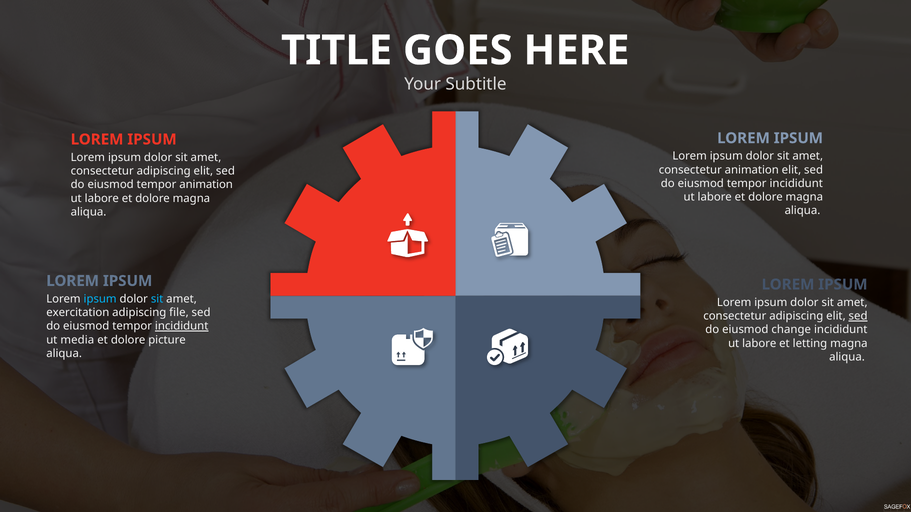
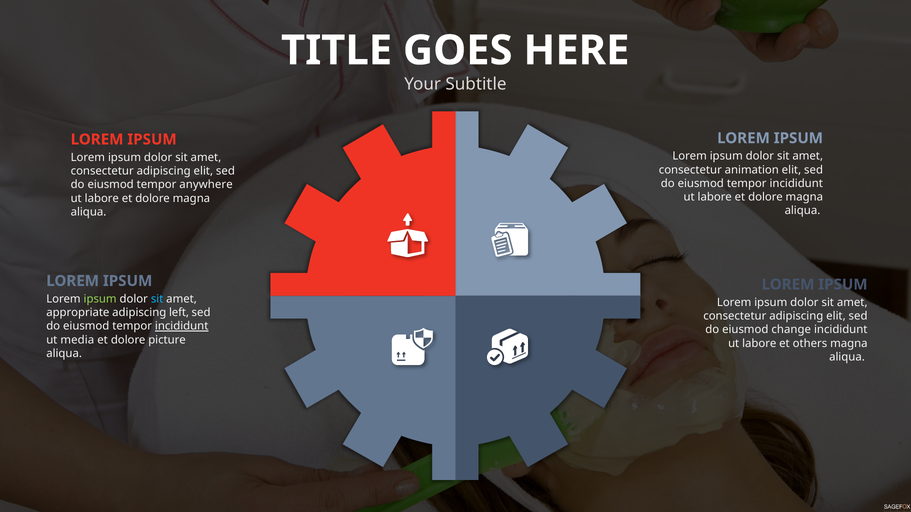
tempor animation: animation -> anywhere
ipsum at (100, 299) colour: light blue -> light green
exercitation: exercitation -> appropriate
file: file -> left
sed at (858, 316) underline: present -> none
letting: letting -> others
